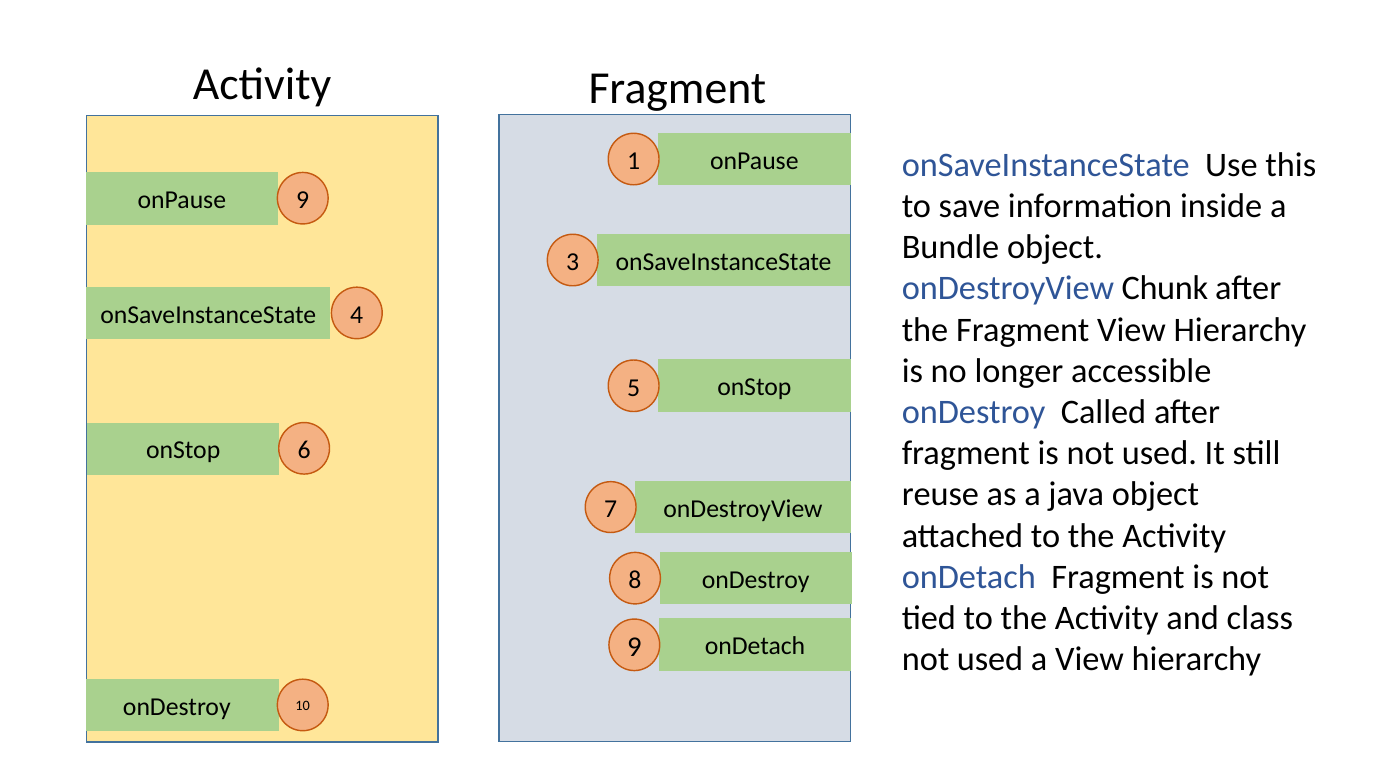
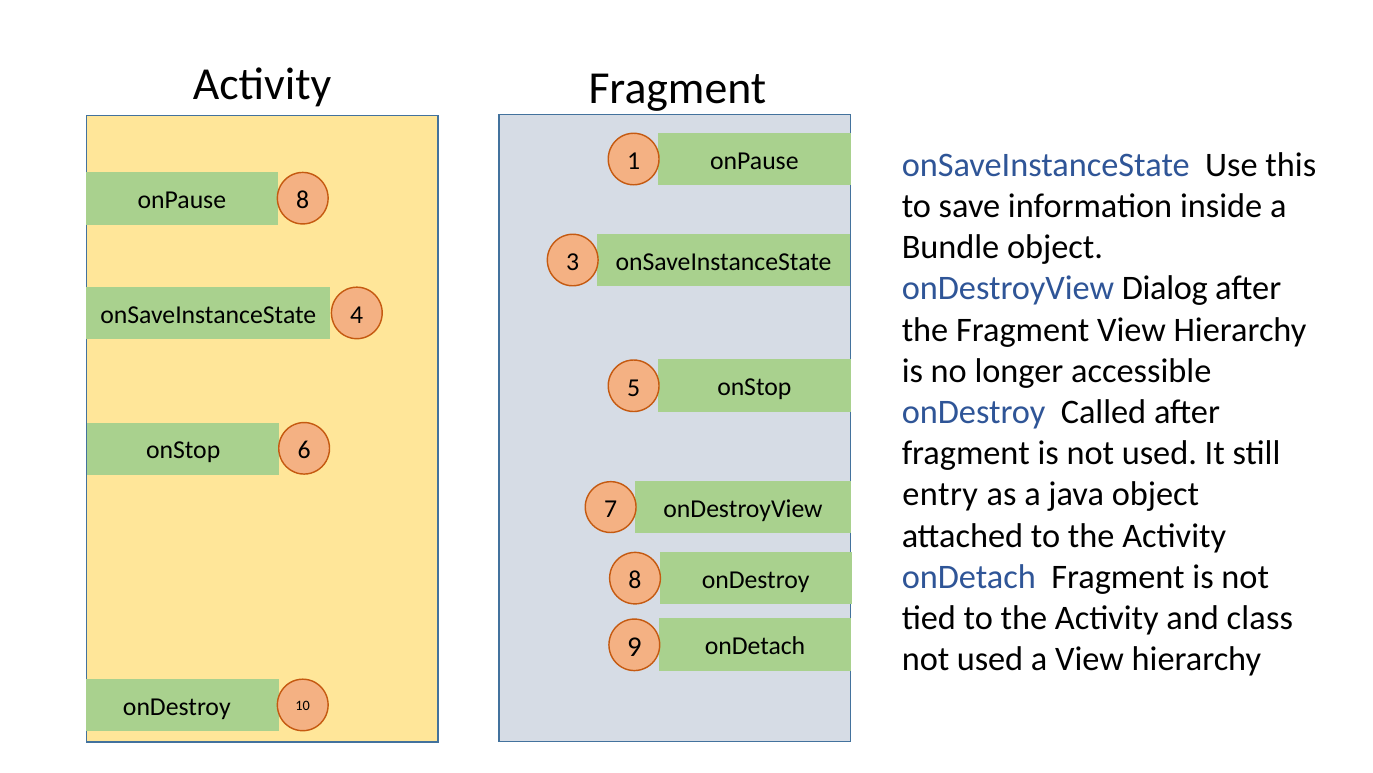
onPause 9: 9 -> 8
Chunk: Chunk -> Dialog
reuse: reuse -> entry
